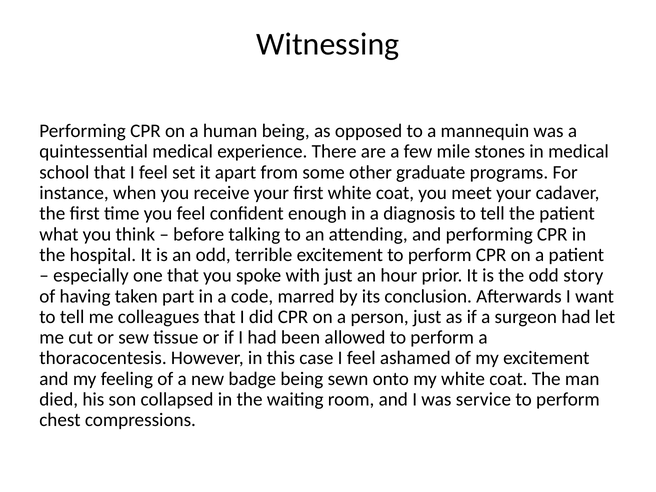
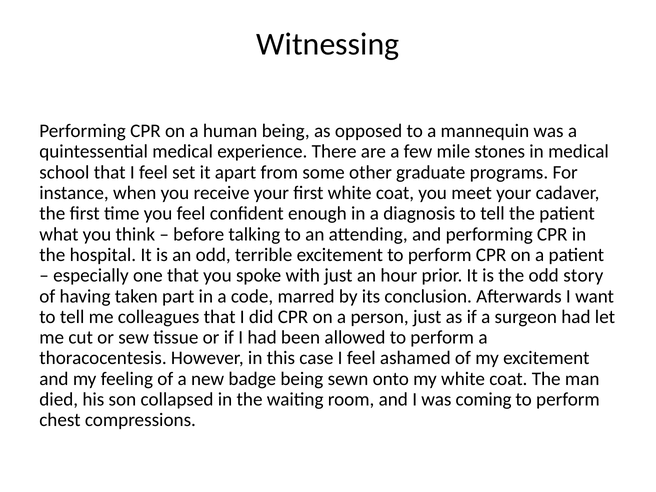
service: service -> coming
